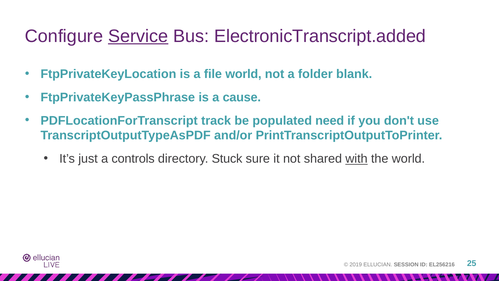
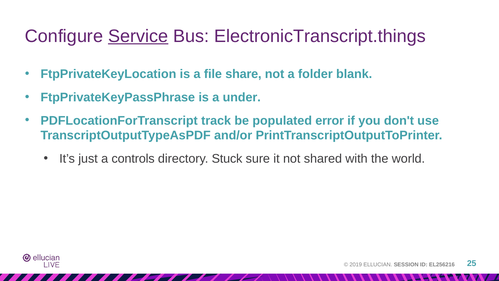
ElectronicTranscript.added: ElectronicTranscript.added -> ElectronicTranscript.things
file world: world -> share
cause: cause -> under
need: need -> error
with underline: present -> none
